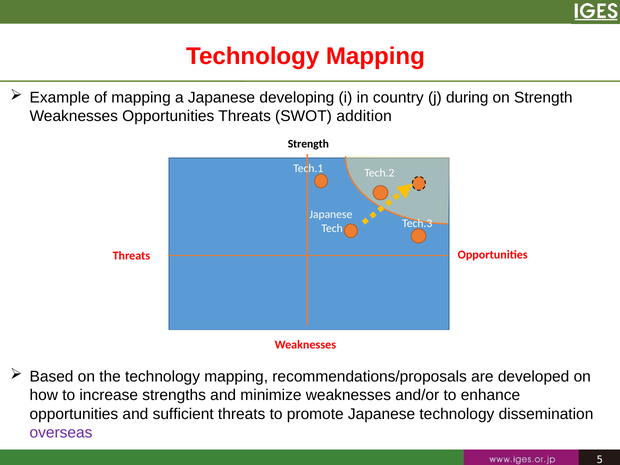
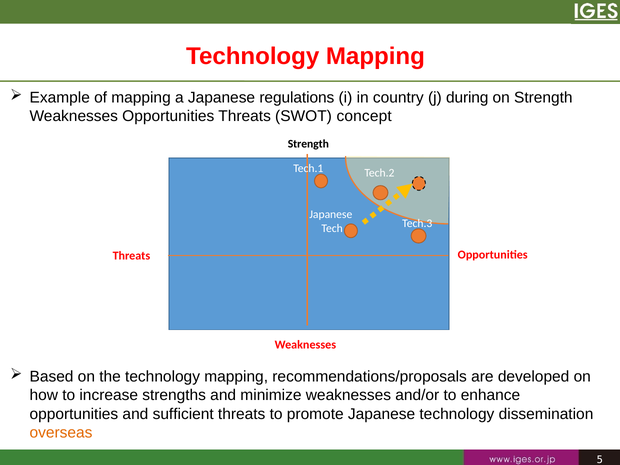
developing: developing -> regulations
addition: addition -> concept
overseas colour: purple -> orange
